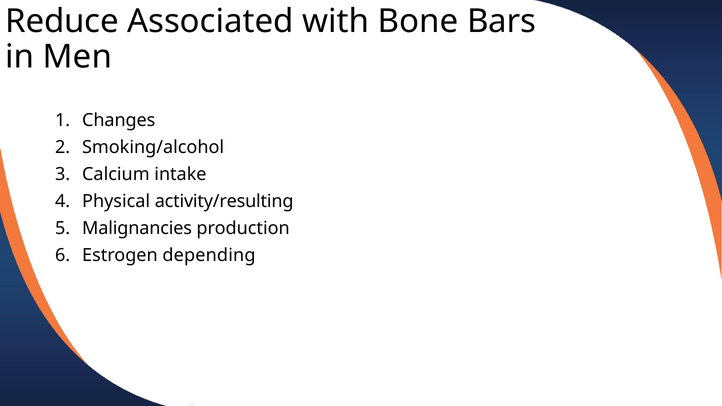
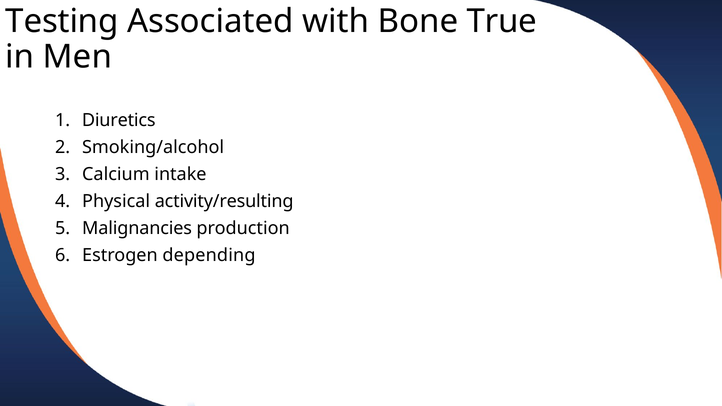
Reduce: Reduce -> Testing
Bars: Bars -> True
Changes: Changes -> Diuretics
